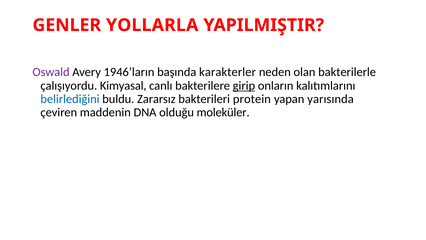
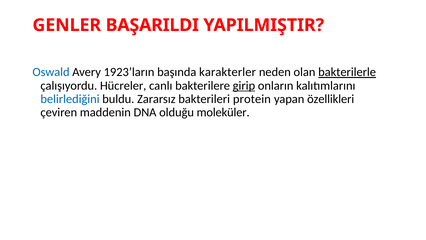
YOLLARLA: YOLLARLA -> BAŞARILDI
Oswald colour: purple -> blue
1946’ların: 1946’ların -> 1923’ların
bakterilerle underline: none -> present
Kimyasal: Kimyasal -> Hücreler
yarısında: yarısında -> özellikleri
